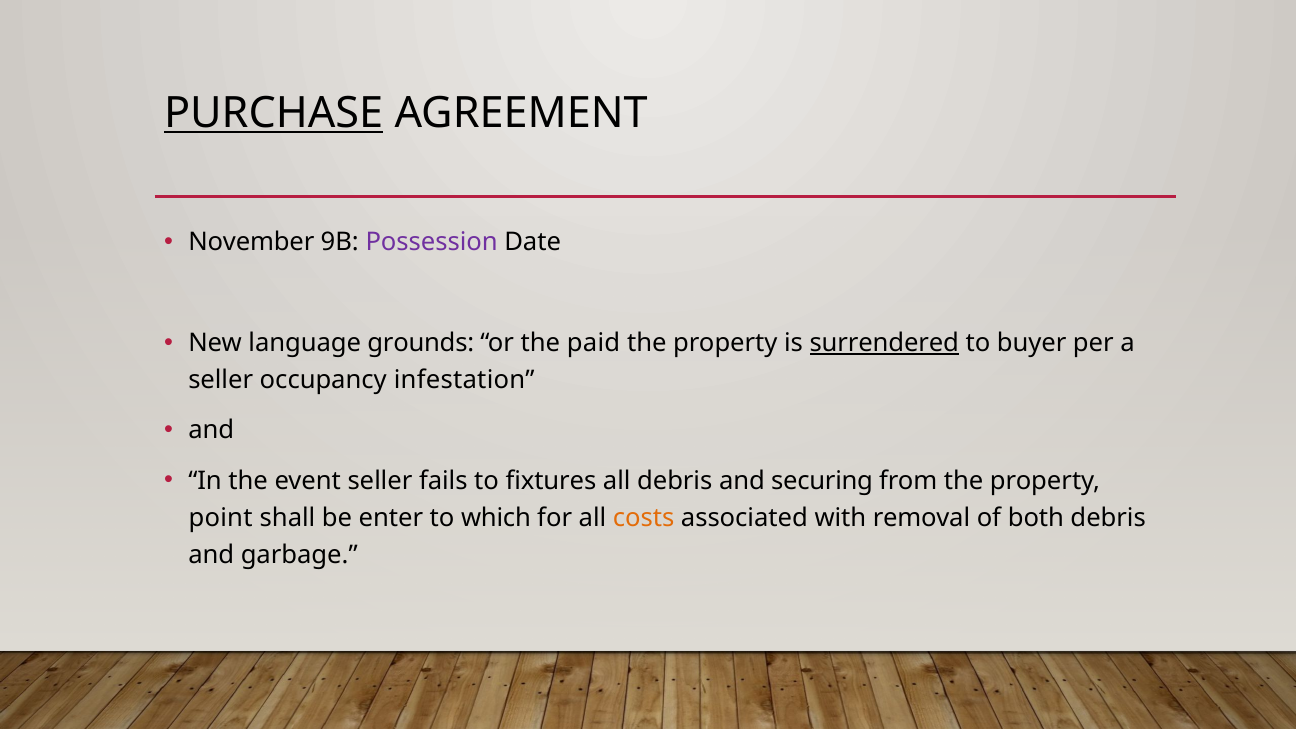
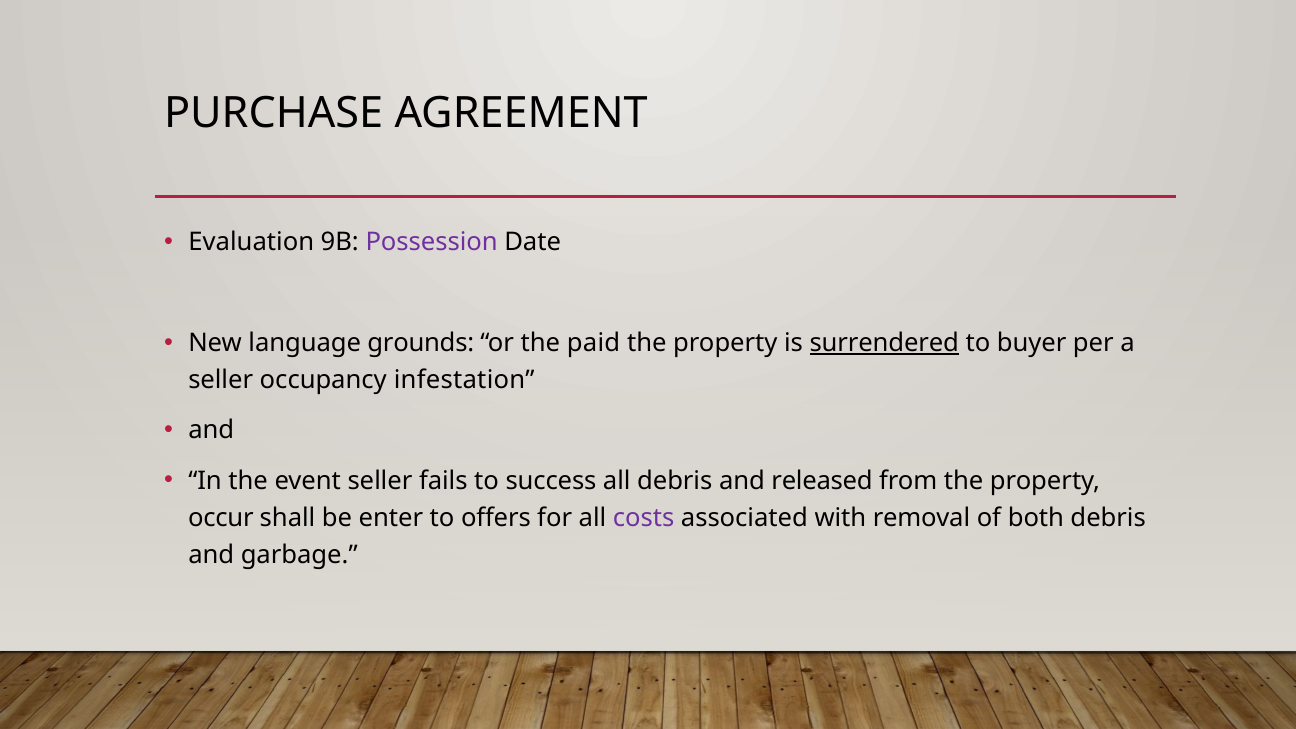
PURCHASE underline: present -> none
November: November -> Evaluation
fixtures: fixtures -> success
securing: securing -> released
point: point -> occur
which: which -> offers
costs colour: orange -> purple
